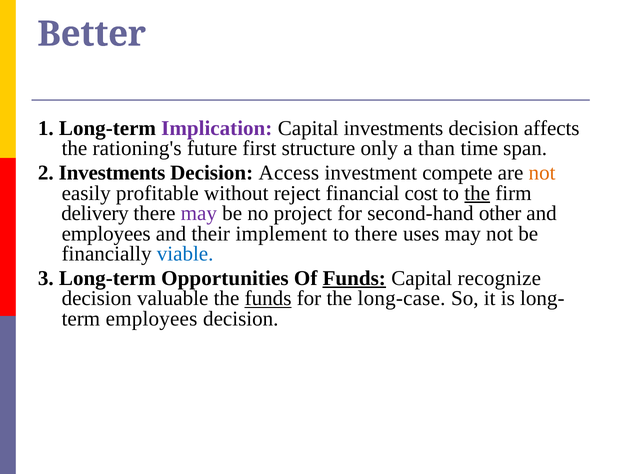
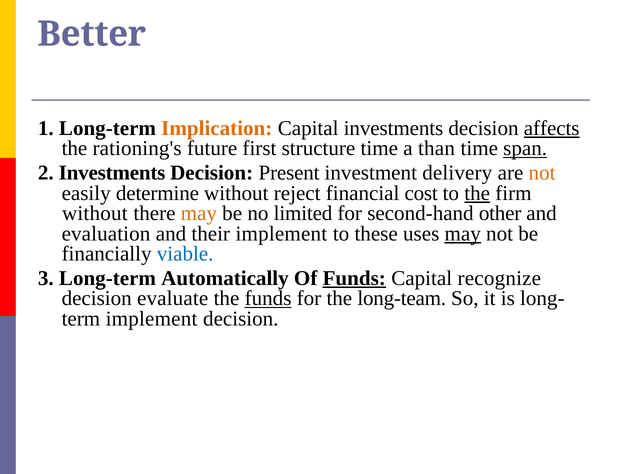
Implication colour: purple -> orange
affects underline: none -> present
structure only: only -> time
span underline: none -> present
Access: Access -> Present
compete: compete -> delivery
profitable: profitable -> determine
delivery at (95, 213): delivery -> without
may at (199, 213) colour: purple -> orange
project: project -> limited
employees at (106, 234): employees -> evaluation
to there: there -> these
may at (463, 234) underline: none -> present
Opportunities: Opportunities -> Automatically
valuable: valuable -> evaluate
long-case: long-case -> long-team
employees at (152, 319): employees -> implement
